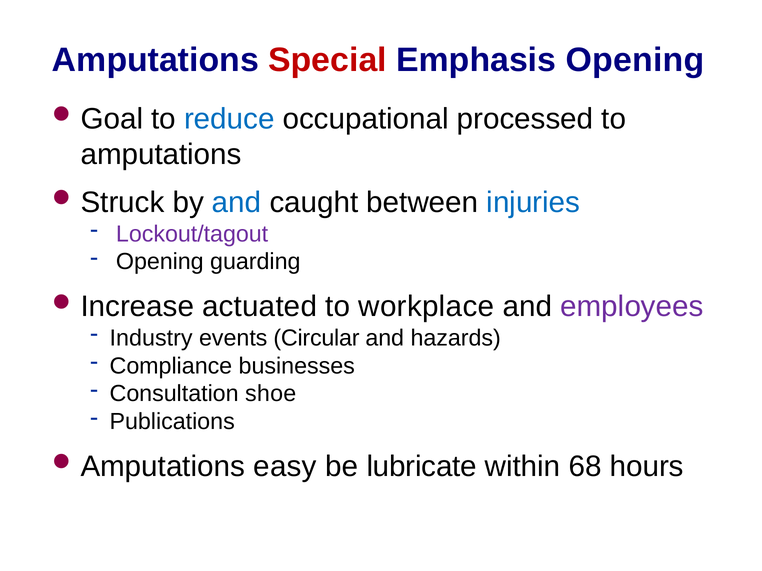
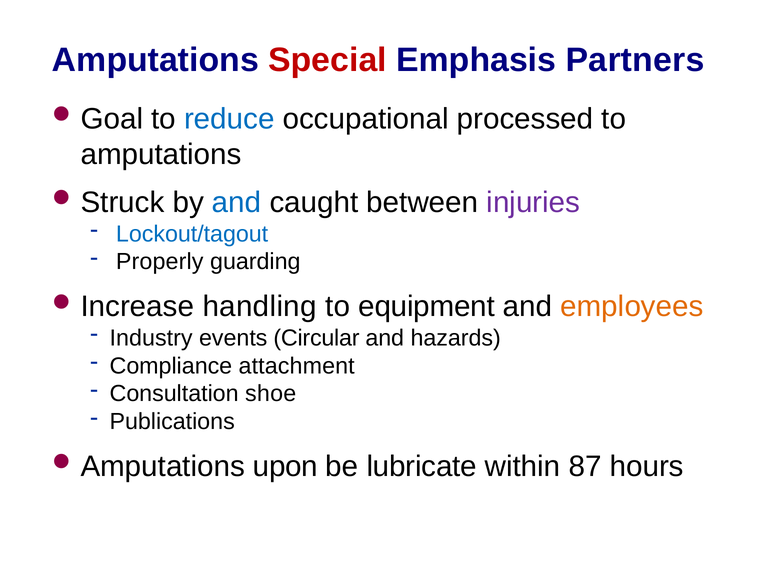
Emphasis Opening: Opening -> Partners
injuries colour: blue -> purple
Lockout/tagout colour: purple -> blue
Opening at (160, 262): Opening -> Properly
actuated: actuated -> handling
workplace: workplace -> equipment
employees colour: purple -> orange
businesses: businesses -> attachment
easy: easy -> upon
68: 68 -> 87
